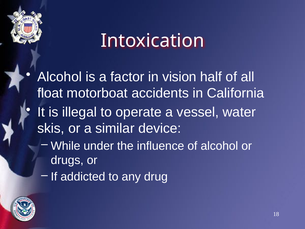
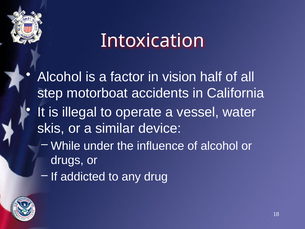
float: float -> step
